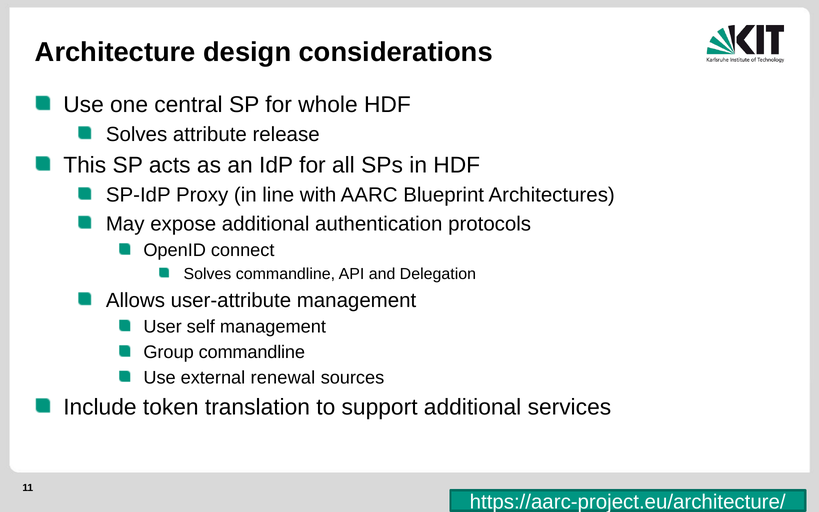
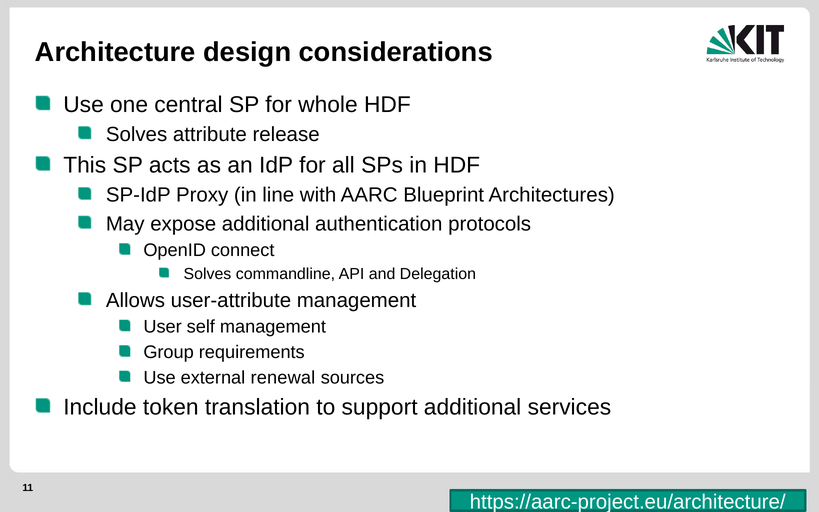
Group commandline: commandline -> requirements
